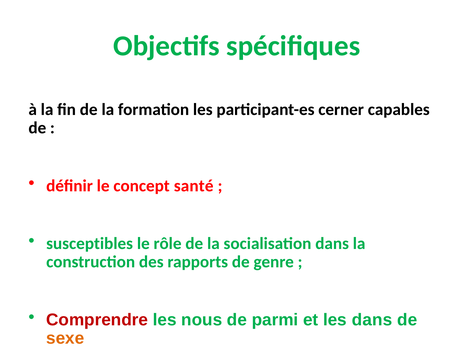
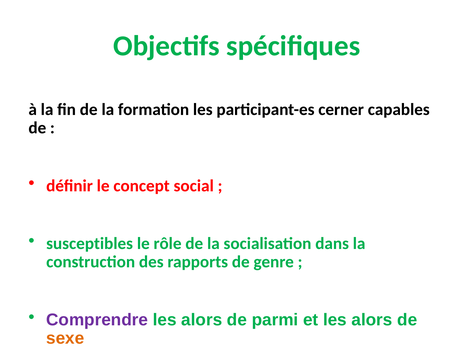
santé: santé -> social
Comprendre colour: red -> purple
nous at (202, 320): nous -> alors
et les dans: dans -> alors
